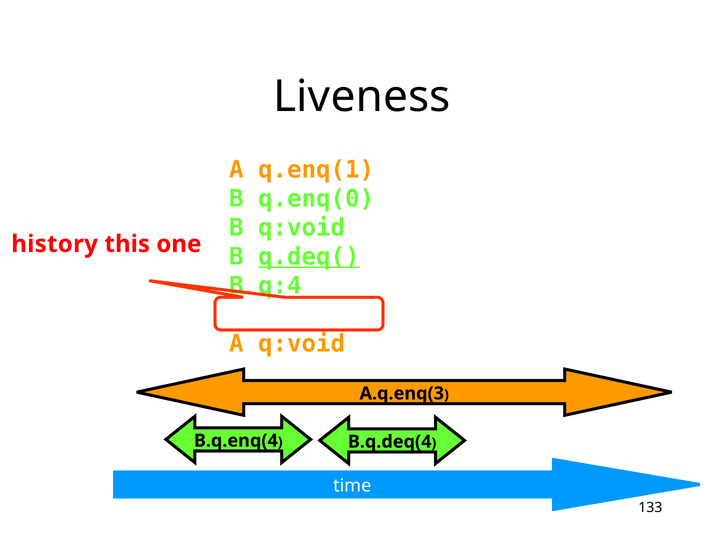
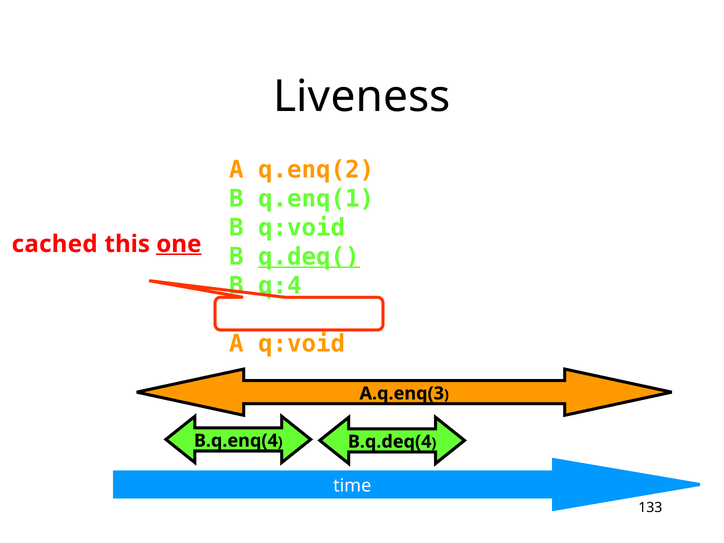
q.enq(1: q.enq(1 -> q.enq(2
q.enq(0: q.enq(0 -> q.enq(1
history: history -> cached
one underline: none -> present
